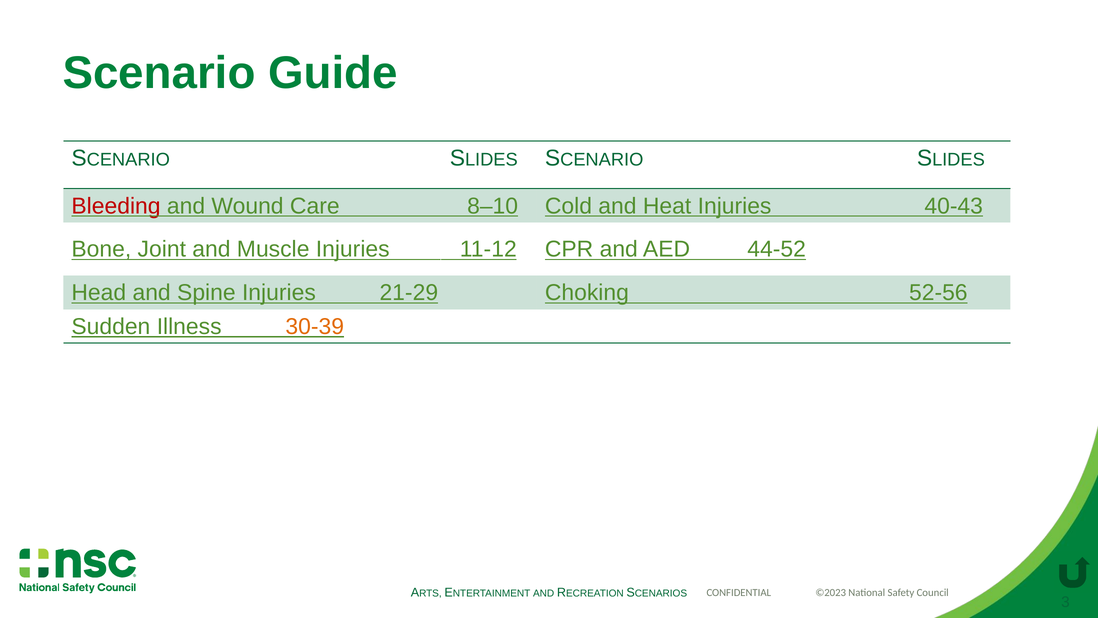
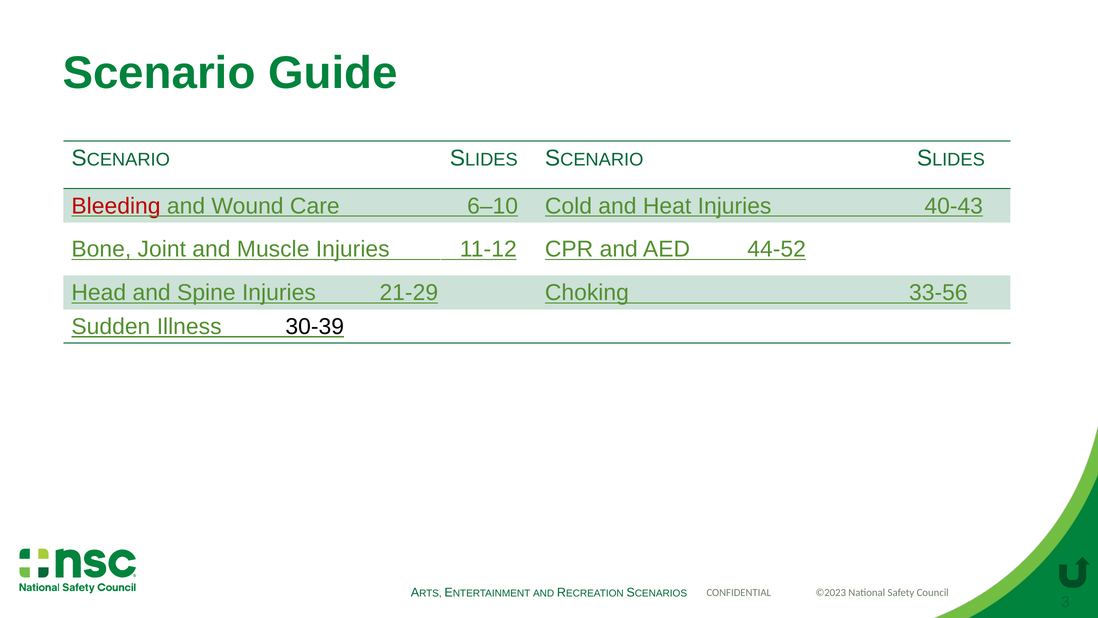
8–10: 8–10 -> 6–10
52-56: 52-56 -> 33-56
30-39 colour: orange -> black
